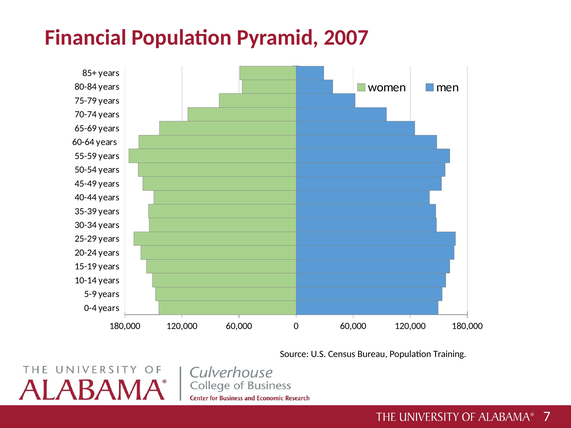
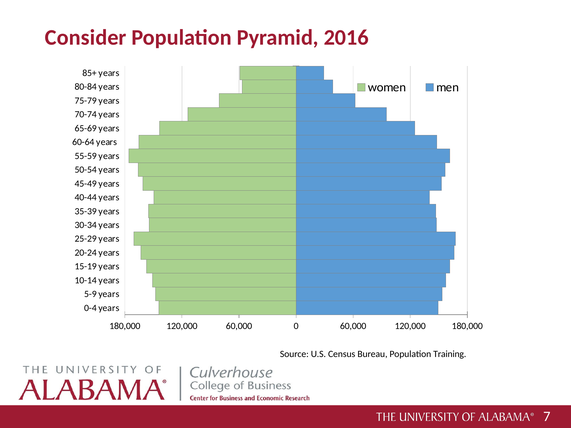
Financial: Financial -> Consider
2007: 2007 -> 2016
